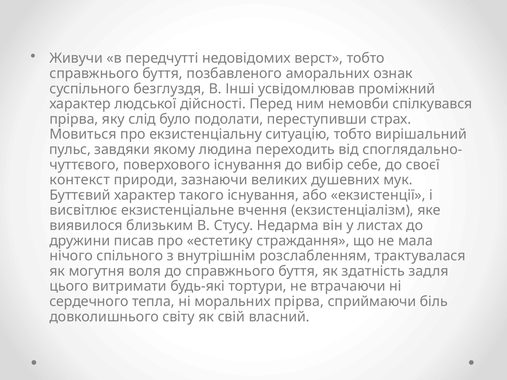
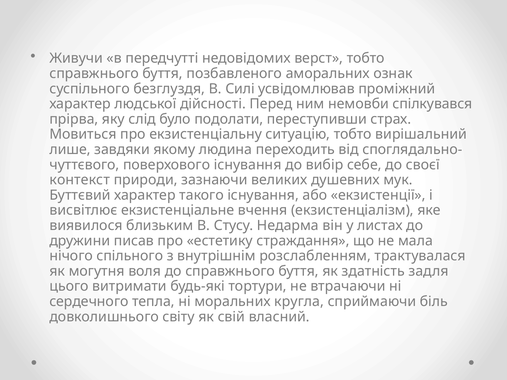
Інші: Інші -> Силі
пульс: пульс -> лише
моральних прірва: прірва -> кругла
